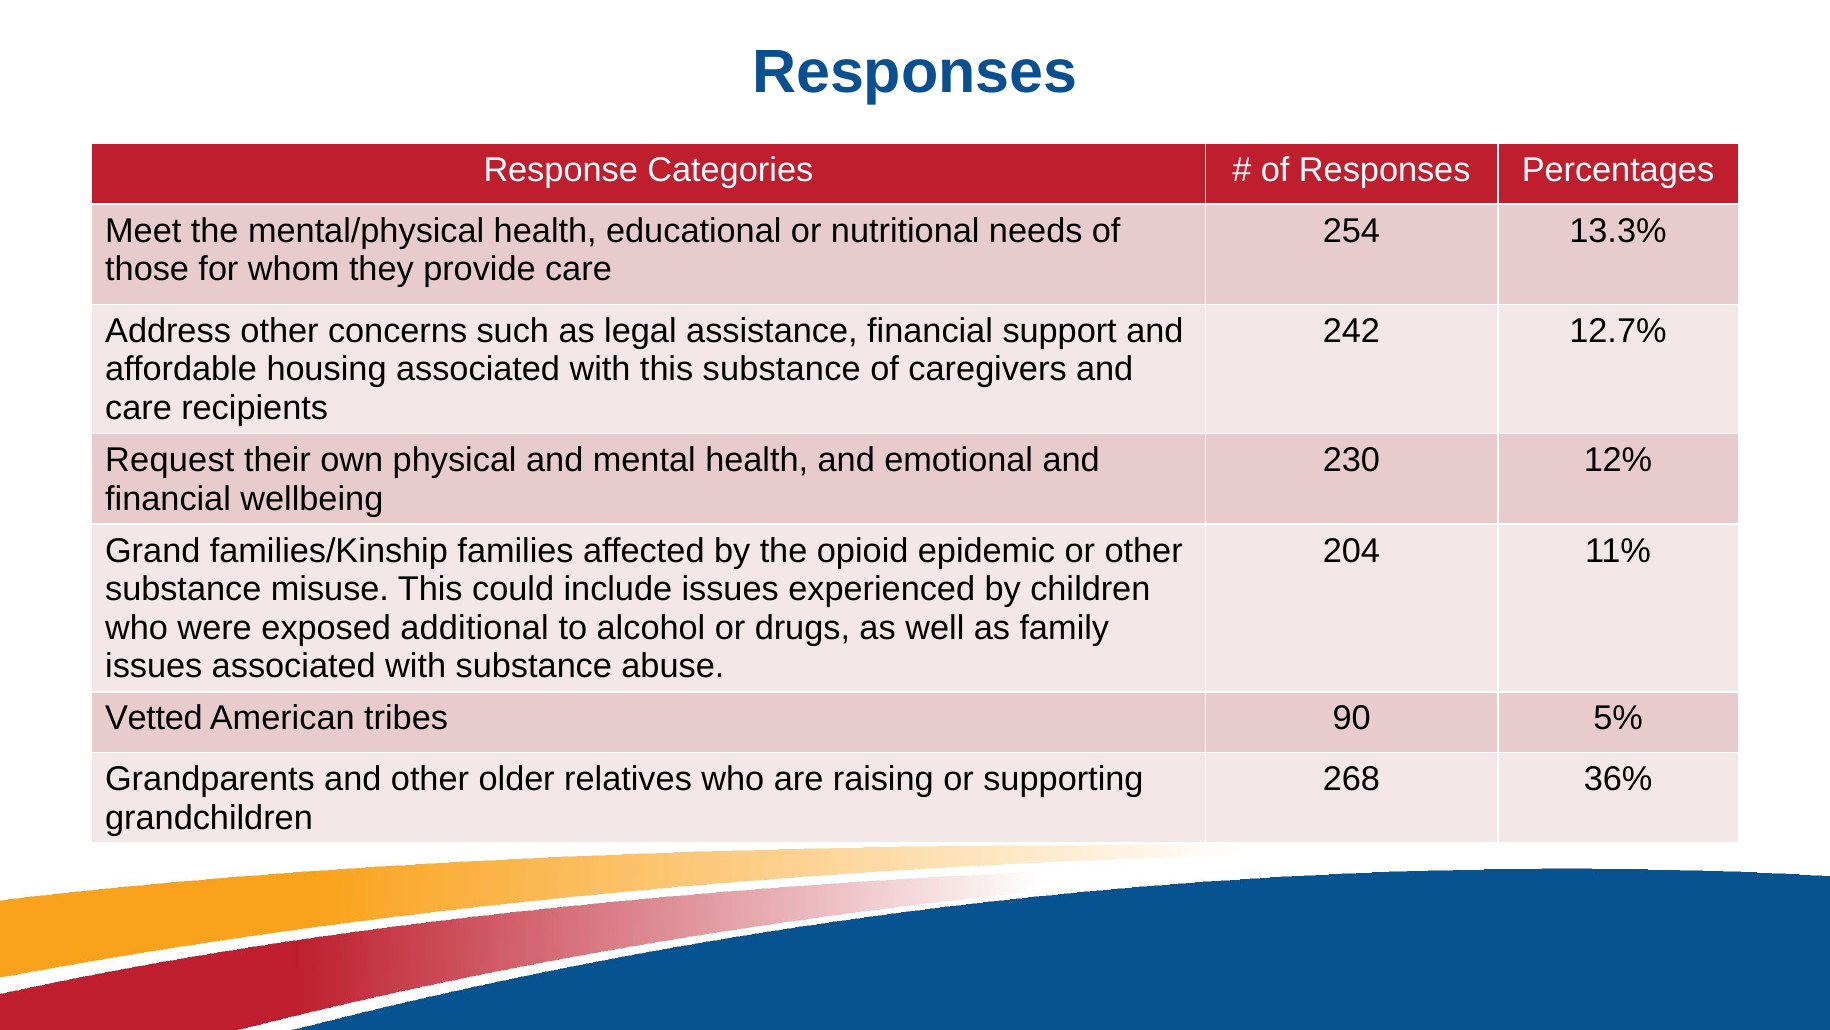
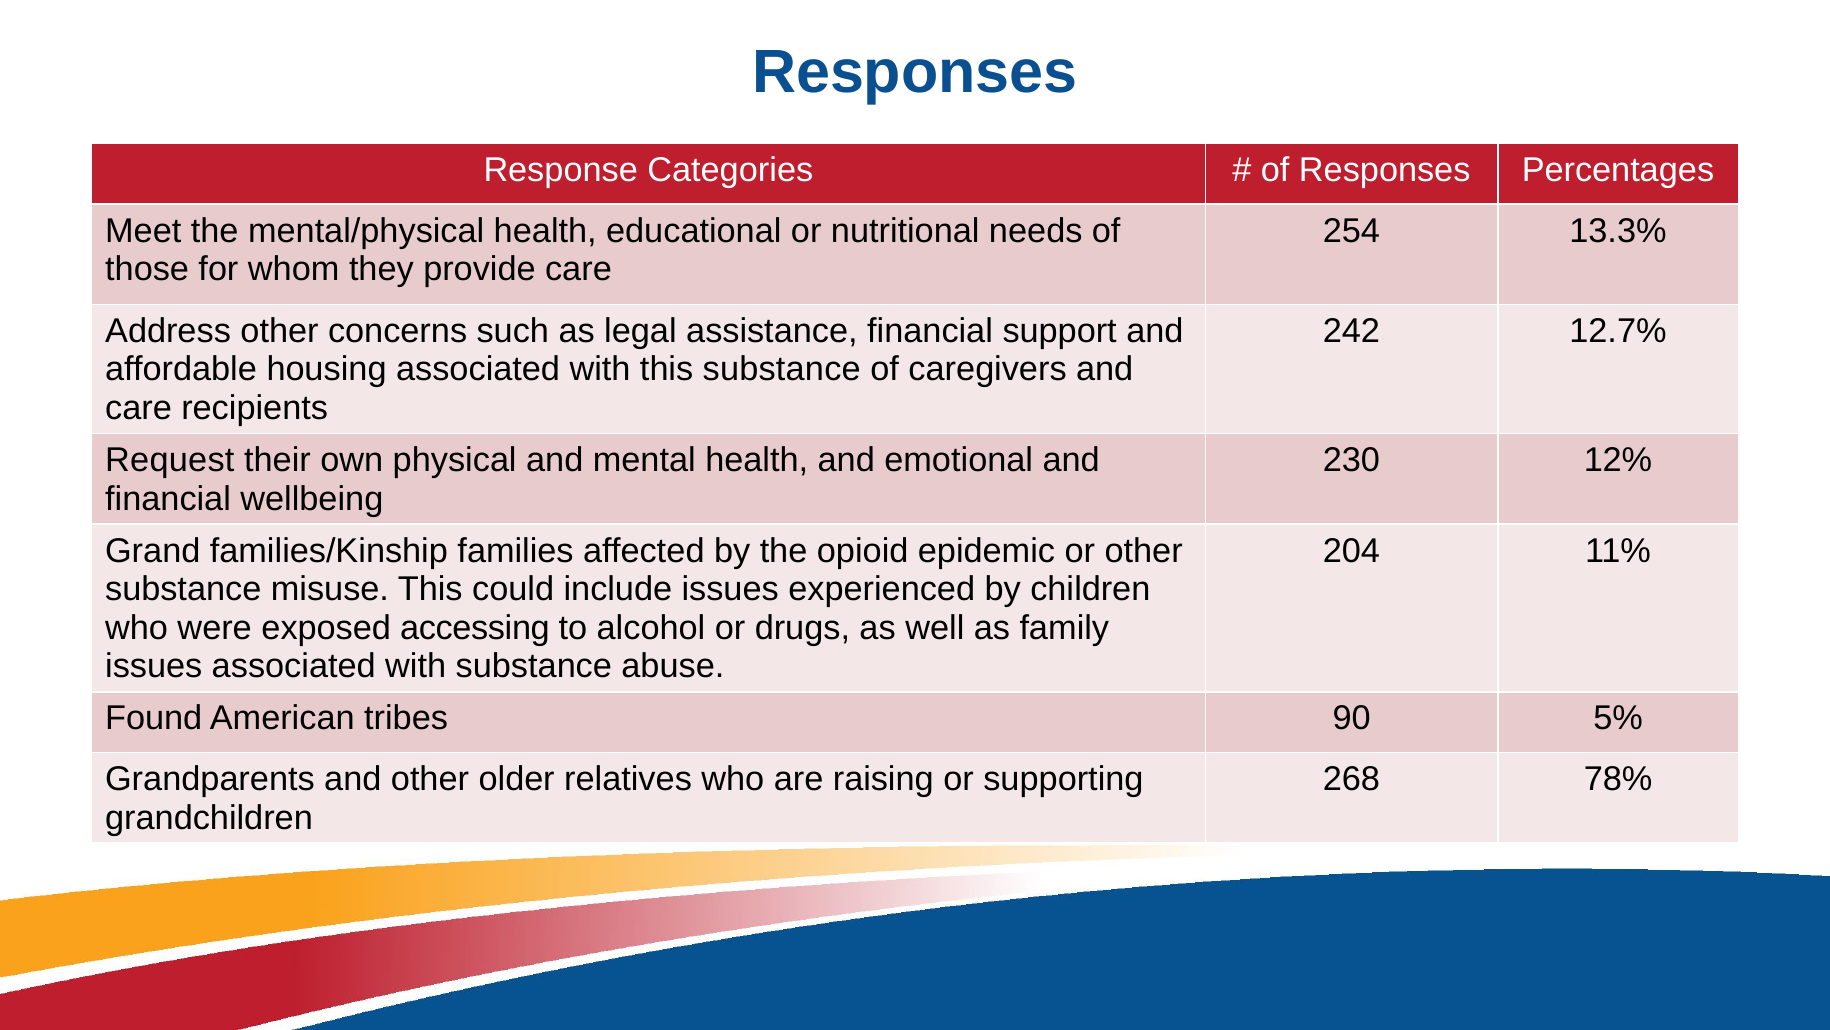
additional: additional -> accessing
Vetted: Vetted -> Found
36%: 36% -> 78%
